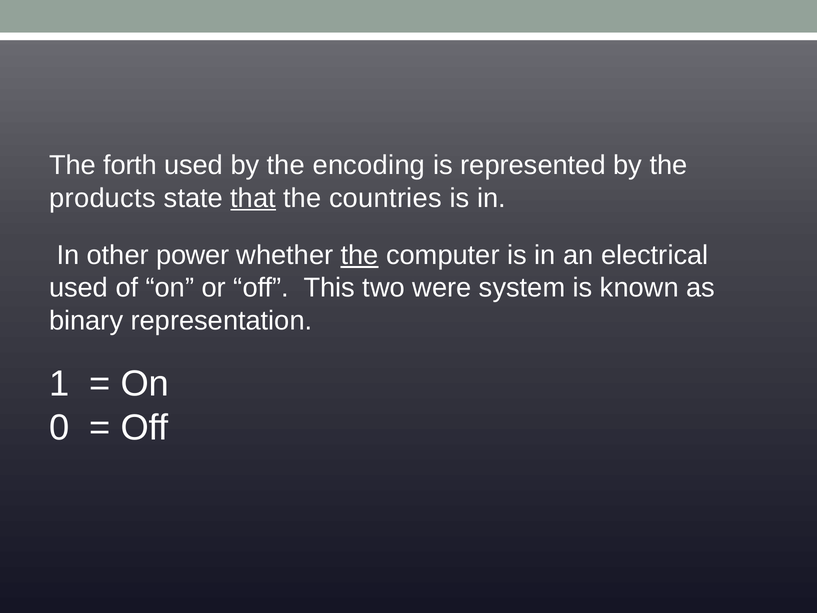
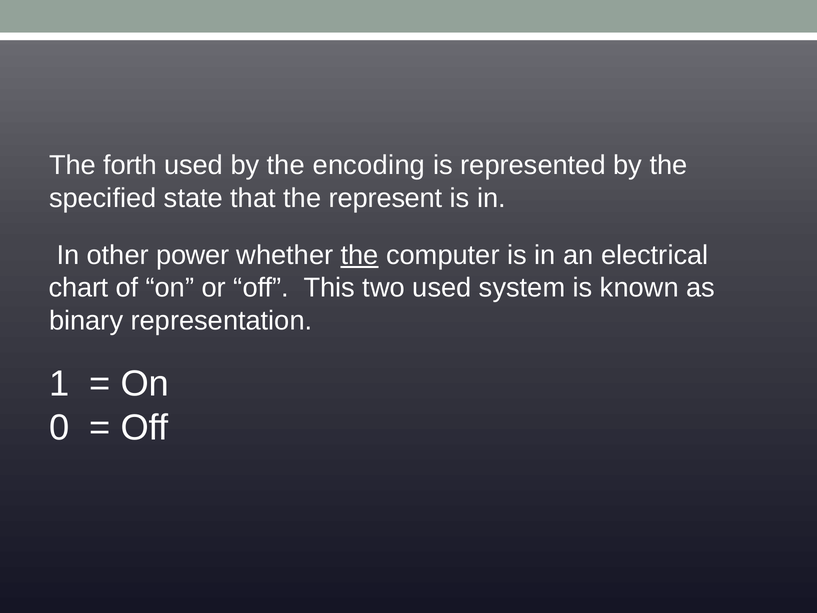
products: products -> specified
that underline: present -> none
countries: countries -> represent
used at (79, 288): used -> chart
two were: were -> used
